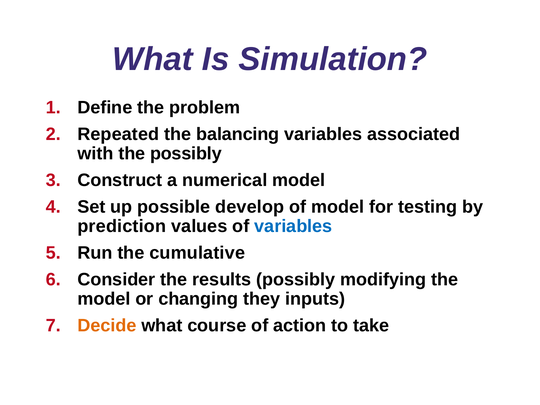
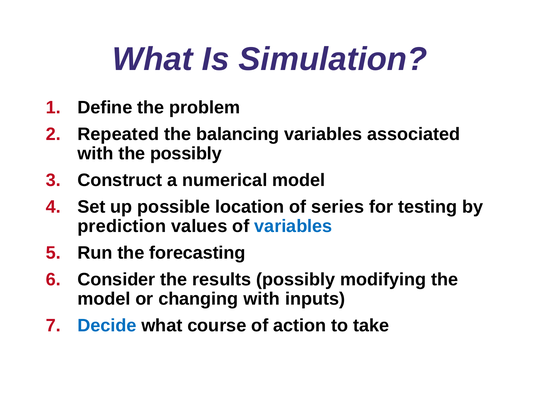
develop: develop -> location
of model: model -> series
cumulative: cumulative -> forecasting
changing they: they -> with
Decide colour: orange -> blue
